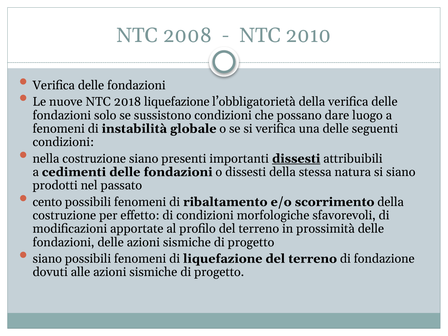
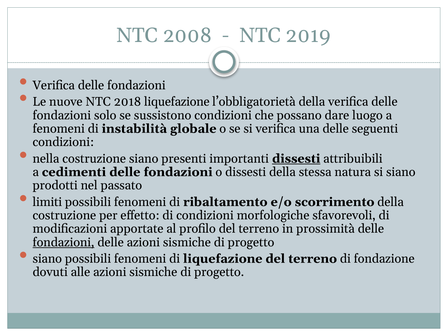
2010: 2010 -> 2019
cento: cento -> limiti
fondazioni at (64, 242) underline: none -> present
